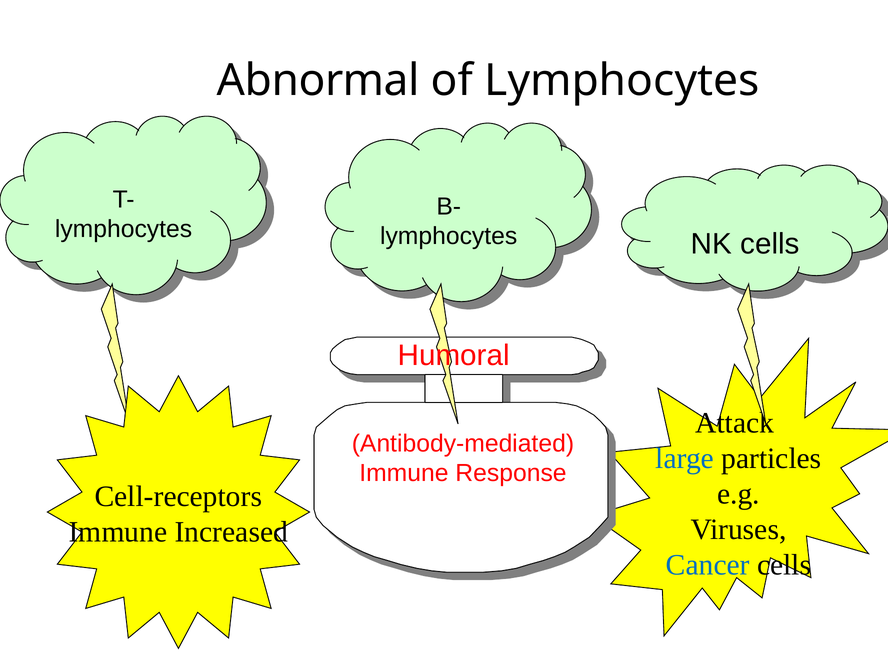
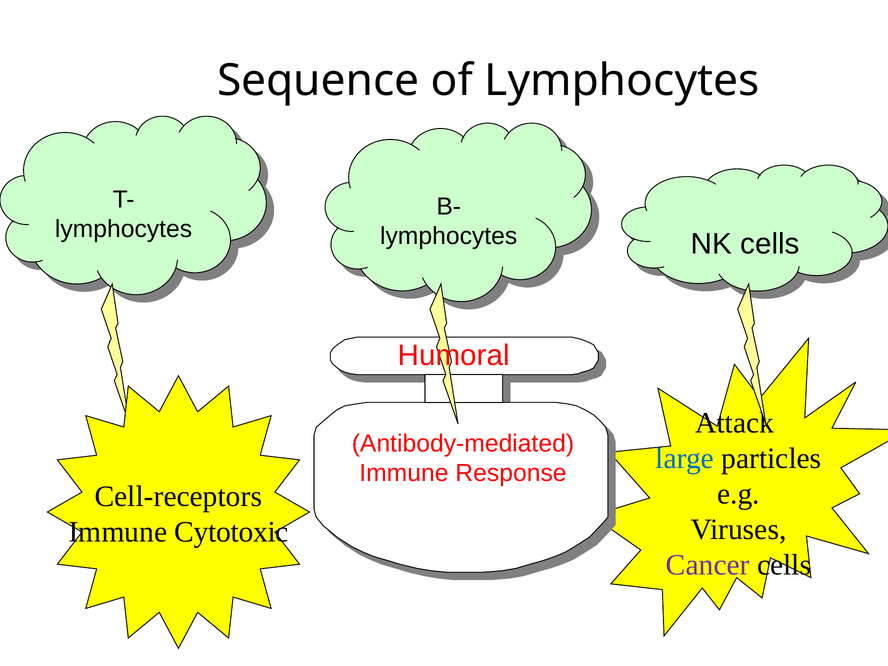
Abnormal: Abnormal -> Sequence
Increased: Increased -> Cytotoxic
Cancer colour: blue -> purple
